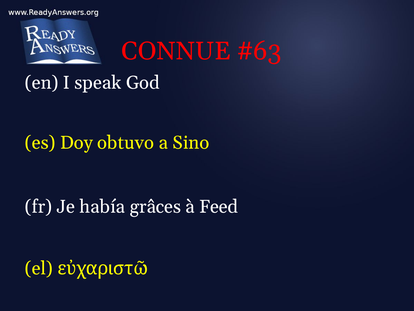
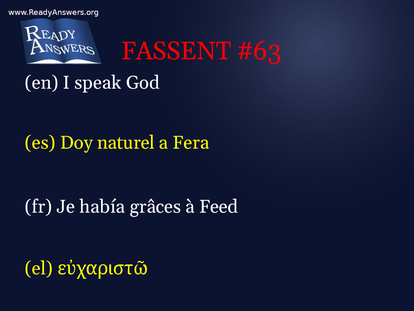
CONNUE: CONNUE -> FASSENT
obtuvo: obtuvo -> naturel
Sino: Sino -> Fera
